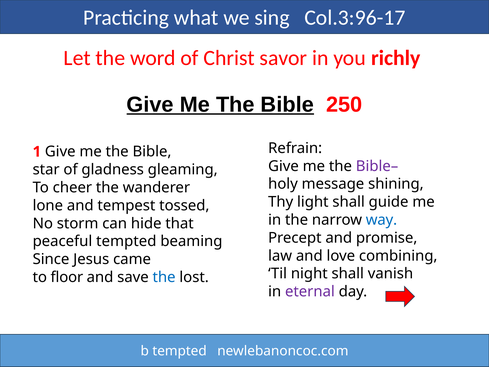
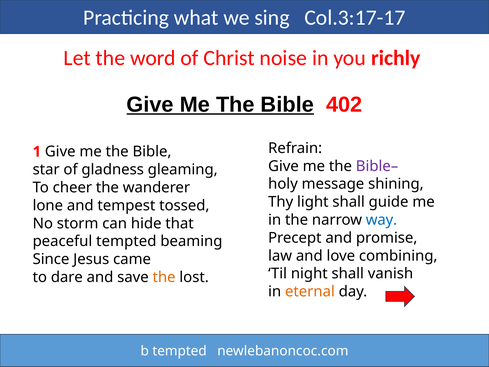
Col.3:96-17: Col.3:96-17 -> Col.3:17-17
savor: savor -> noise
250: 250 -> 402
floor: floor -> dare
the at (164, 277) colour: blue -> orange
eternal colour: purple -> orange
